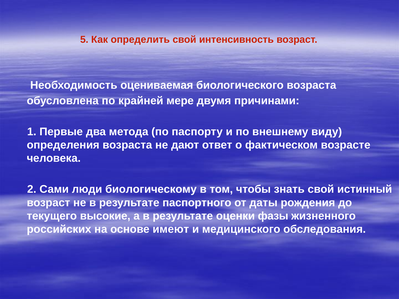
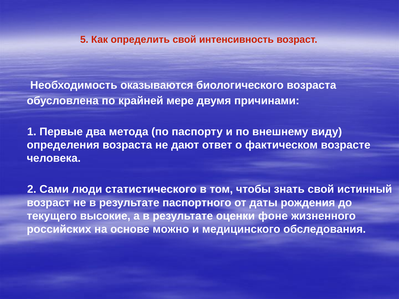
оцениваемая: оцениваемая -> оказываются
биологическому: биологическому -> статистического
фазы: фазы -> фоне
имеют: имеют -> можно
